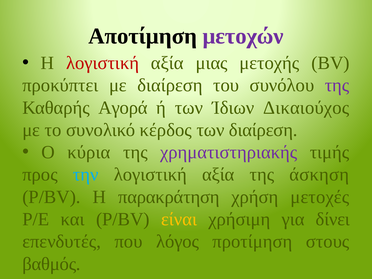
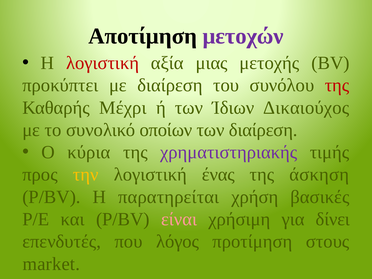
της at (337, 85) colour: purple -> red
Αγορά: Αγορά -> Μέχρι
κέρδος: κέρδος -> οποίων
την colour: light blue -> yellow
αξία at (218, 175): αξία -> ένας
παρακράτηση: παρακράτηση -> παρατηρείται
μετοχές: μετοχές -> βασικές
είναι colour: yellow -> pink
βαθμός: βαθμός -> market
